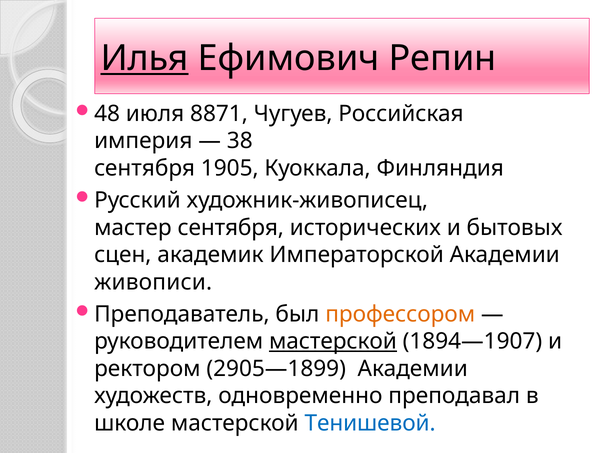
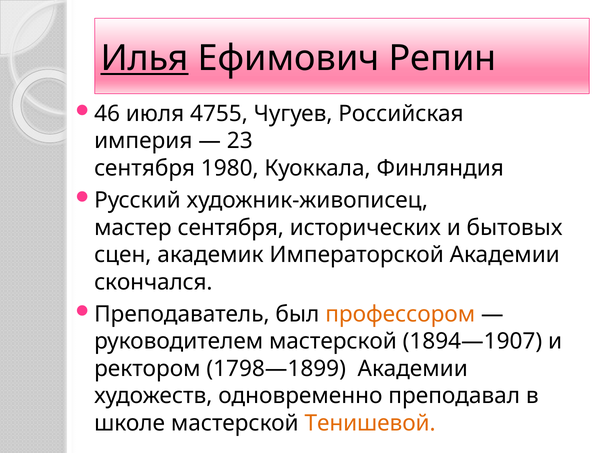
48: 48 -> 46
8871: 8871 -> 4755
38: 38 -> 23
1905: 1905 -> 1980
живописи: живописи -> скончался
мастерской at (333, 341) underline: present -> none
2905—1899: 2905—1899 -> 1798—1899
Тенишевой colour: blue -> orange
